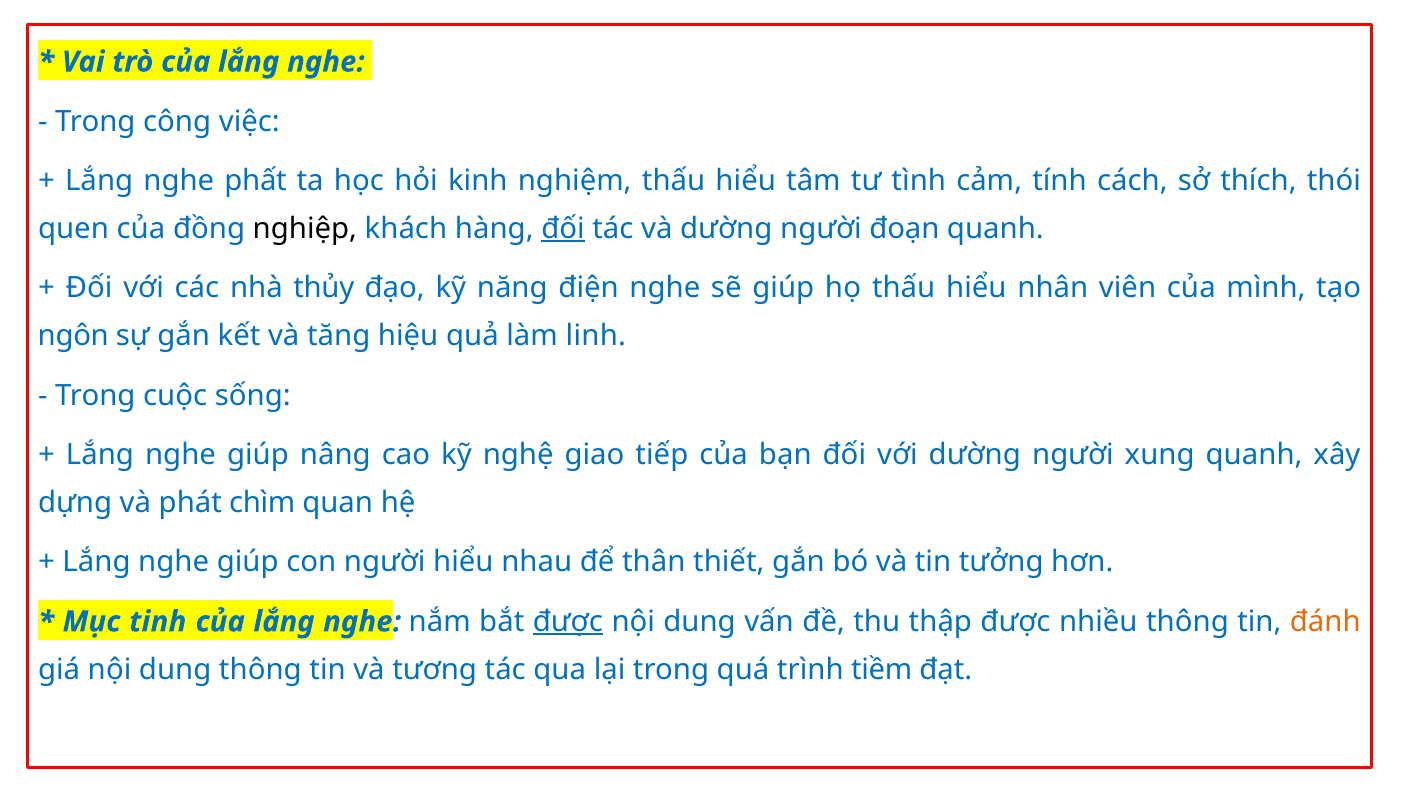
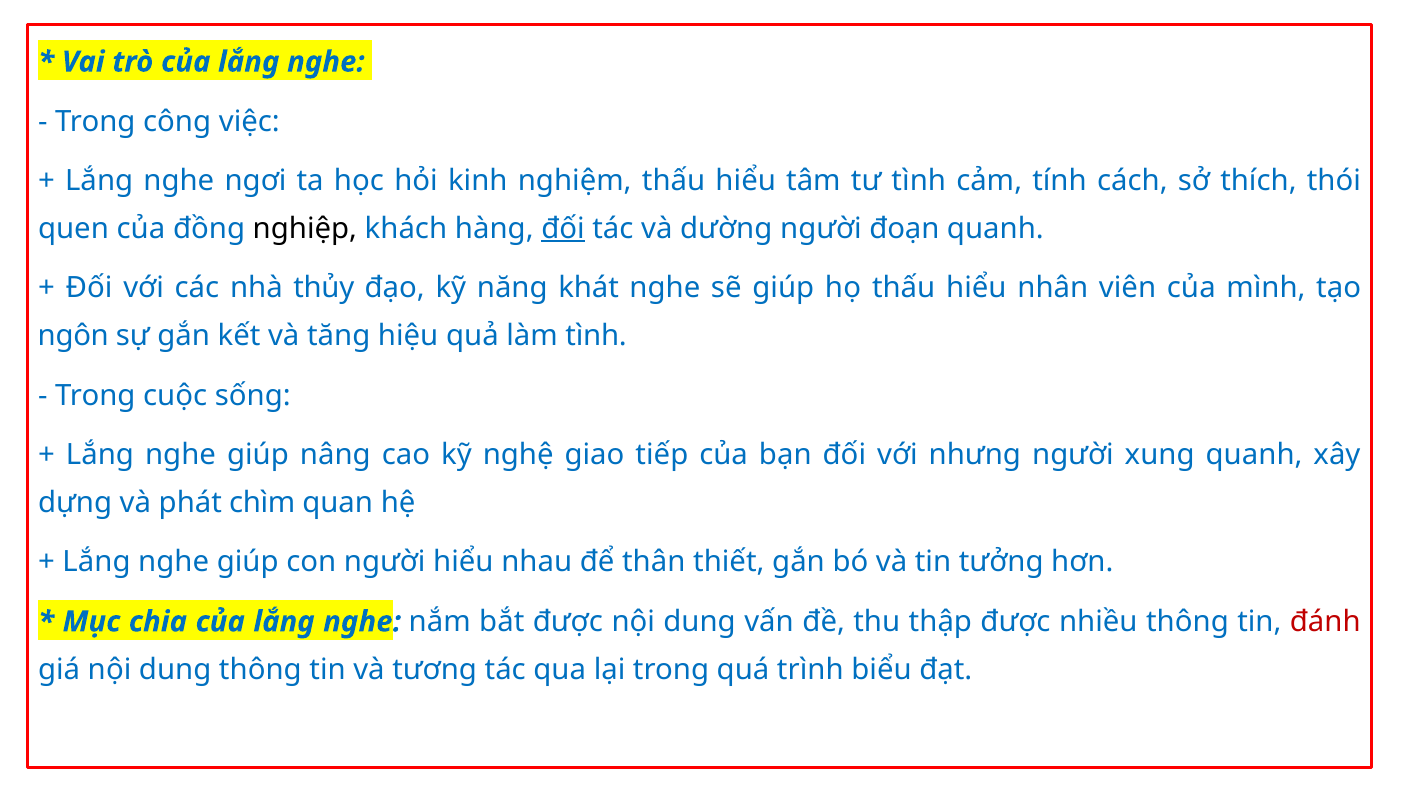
phất: phất -> ngơi
điện: điện -> khát
làm linh: linh -> tình
với dường: dường -> nhưng
tinh: tinh -> chia
được at (568, 622) underline: present -> none
đánh colour: orange -> red
tiềm: tiềm -> biểu
